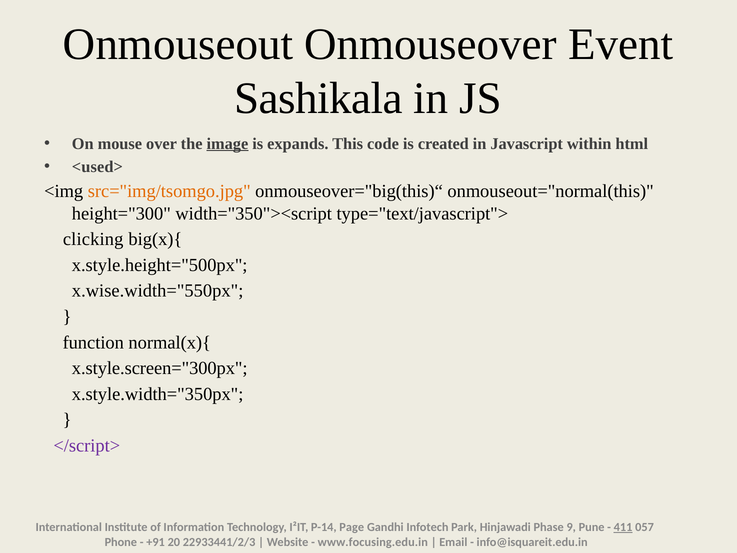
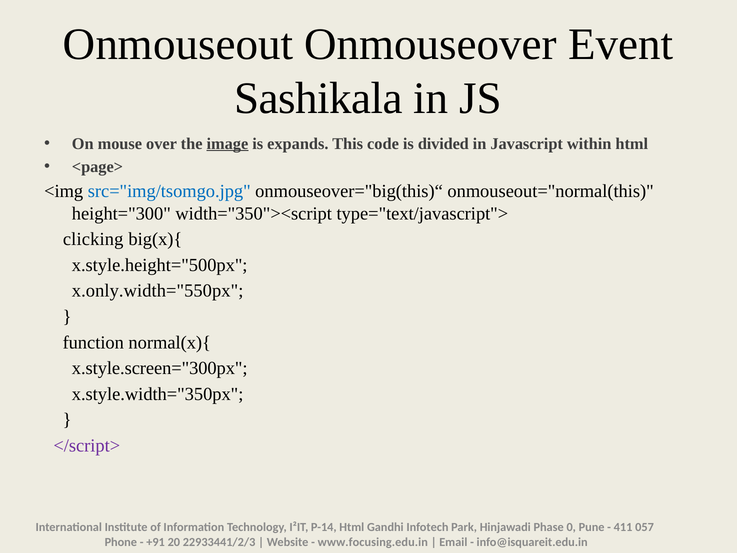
created: created -> divided
<used>: <used> -> <page>
src="img/tsomgo.jpg colour: orange -> blue
x.wise.width="550px: x.wise.width="550px -> x.only.width="550px
P-14 Page: Page -> Html
9: 9 -> 0
411 underline: present -> none
